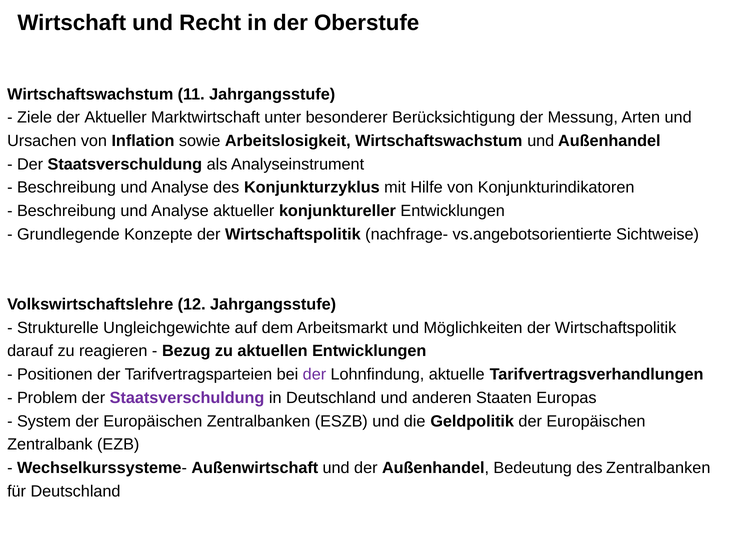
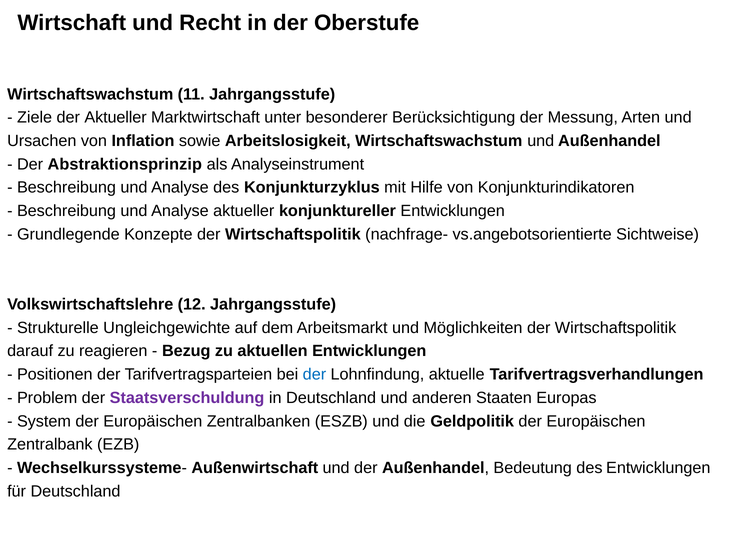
Staatsverschuldung at (125, 164): Staatsverschuldung -> Abstraktionsprinzip
der at (314, 375) colour: purple -> blue
des Zentralbanken: Zentralbanken -> Entwicklungen
